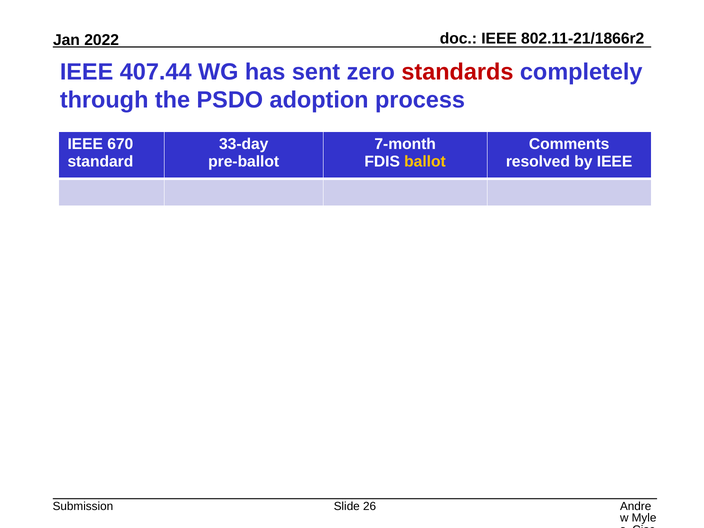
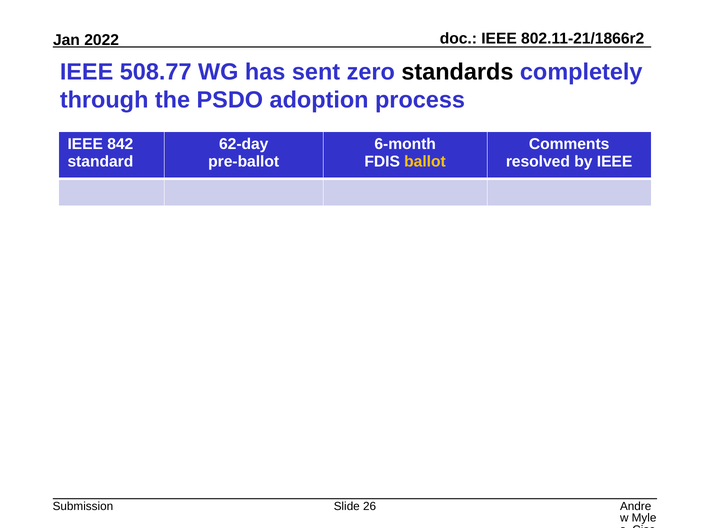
407.44: 407.44 -> 508.77
standards colour: red -> black
670: 670 -> 842
33-day: 33-day -> 62-day
7-month: 7-month -> 6-month
